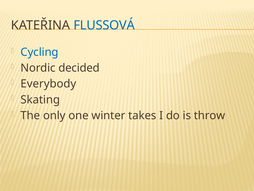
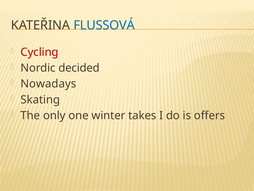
Cycling colour: blue -> red
Everybody: Everybody -> Nowadays
throw: throw -> offers
